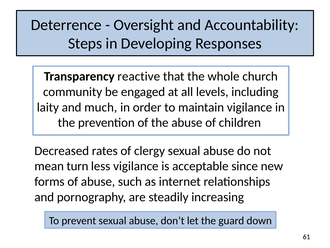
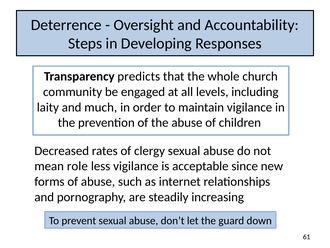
reactive: reactive -> predicts
turn: turn -> role
